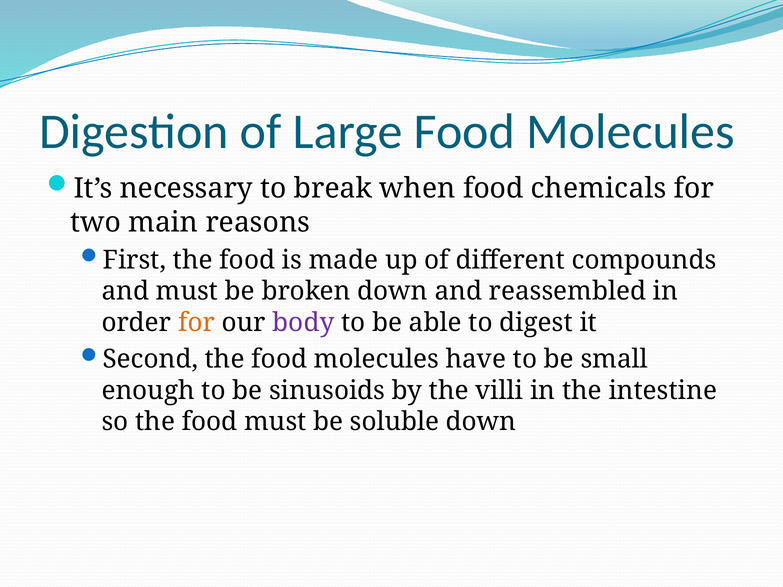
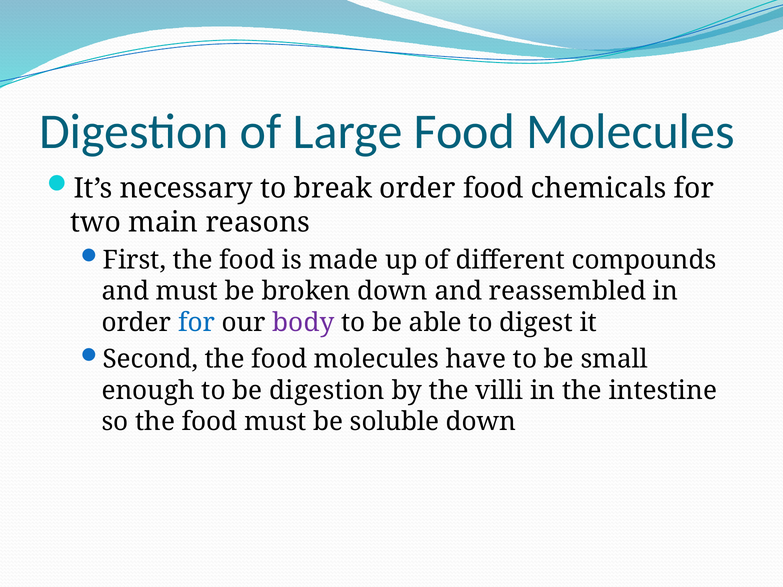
break when: when -> order
for at (196, 323) colour: orange -> blue
be sinusoids: sinusoids -> digestion
